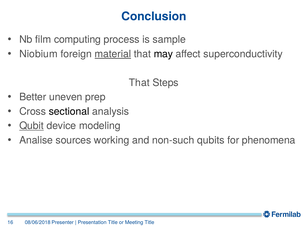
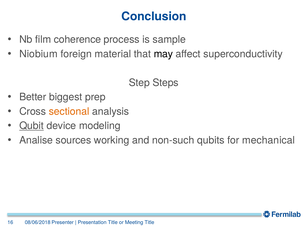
computing: computing -> coherence
material underline: present -> none
That at (139, 83): That -> Step
uneven: uneven -> biggest
sectional colour: black -> orange
phenomena: phenomena -> mechanical
